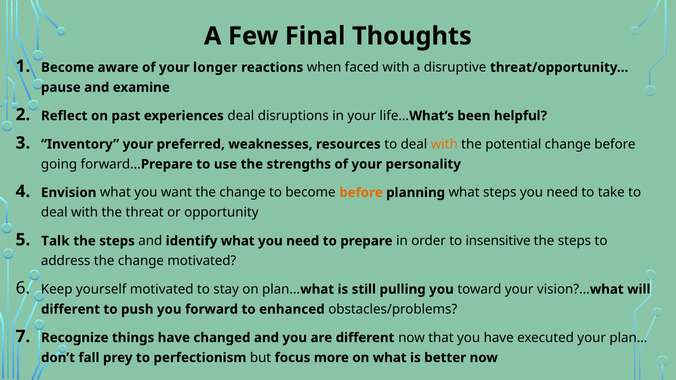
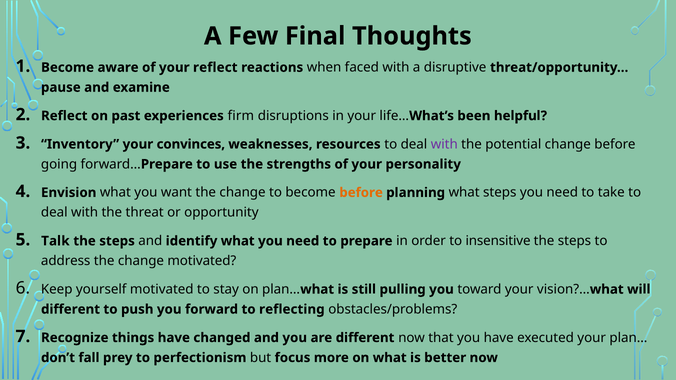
your longer: longer -> reflect
experiences deal: deal -> firm
preferred: preferred -> convinces
with at (444, 144) colour: orange -> purple
enhanced: enhanced -> reflecting
